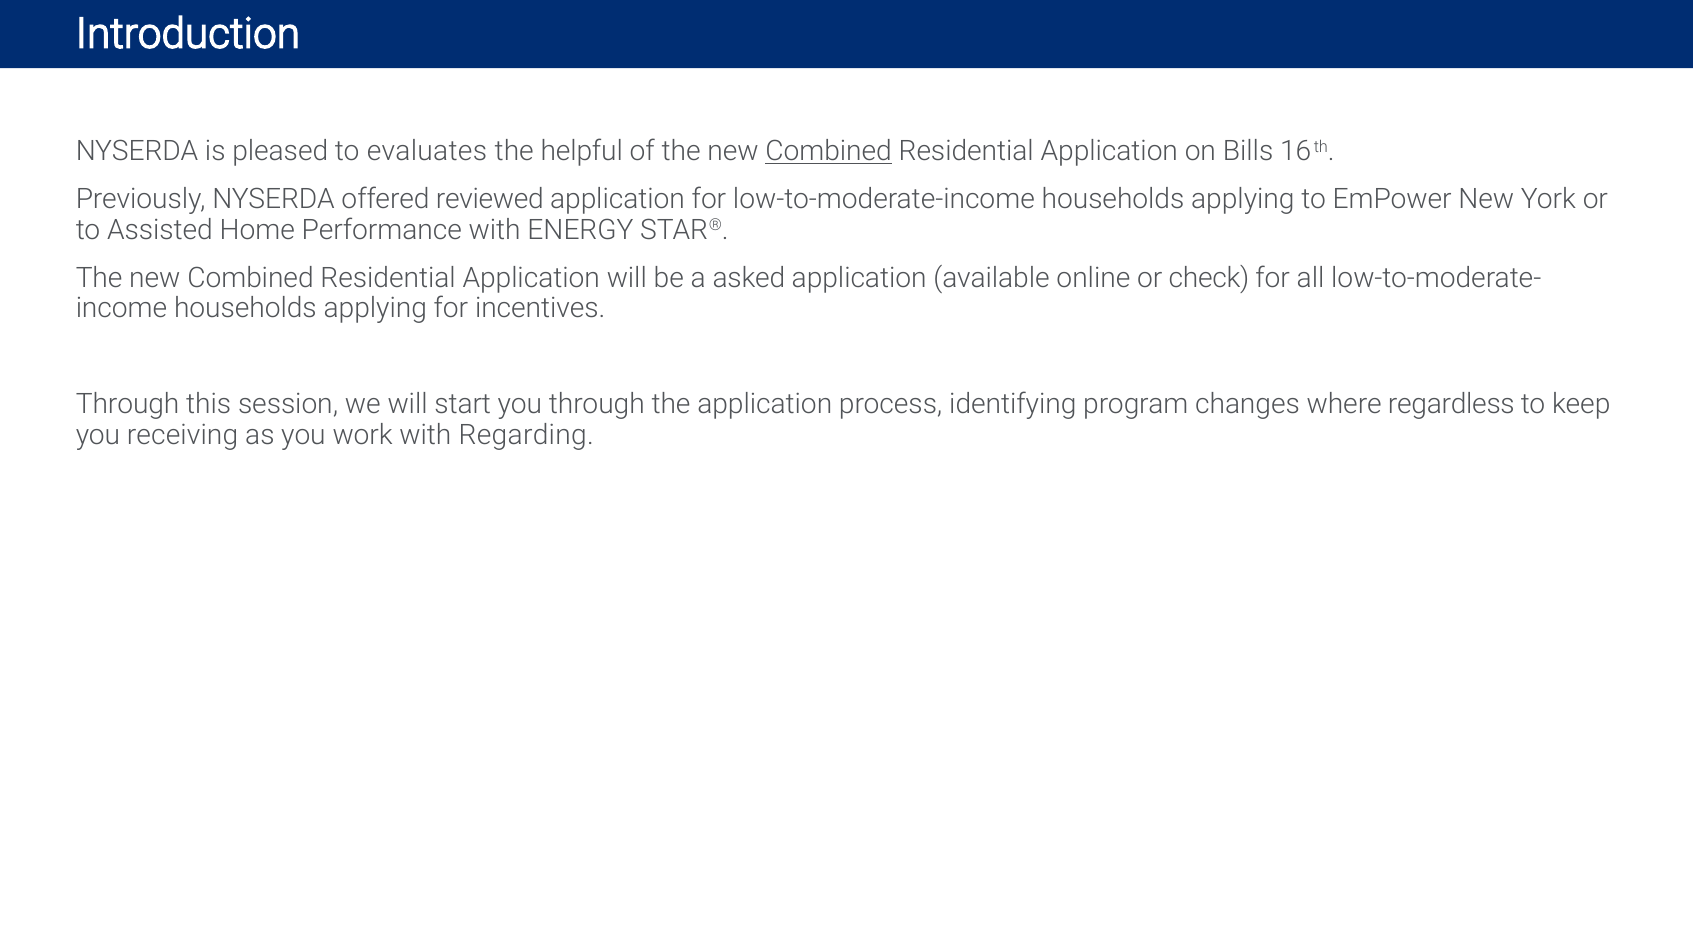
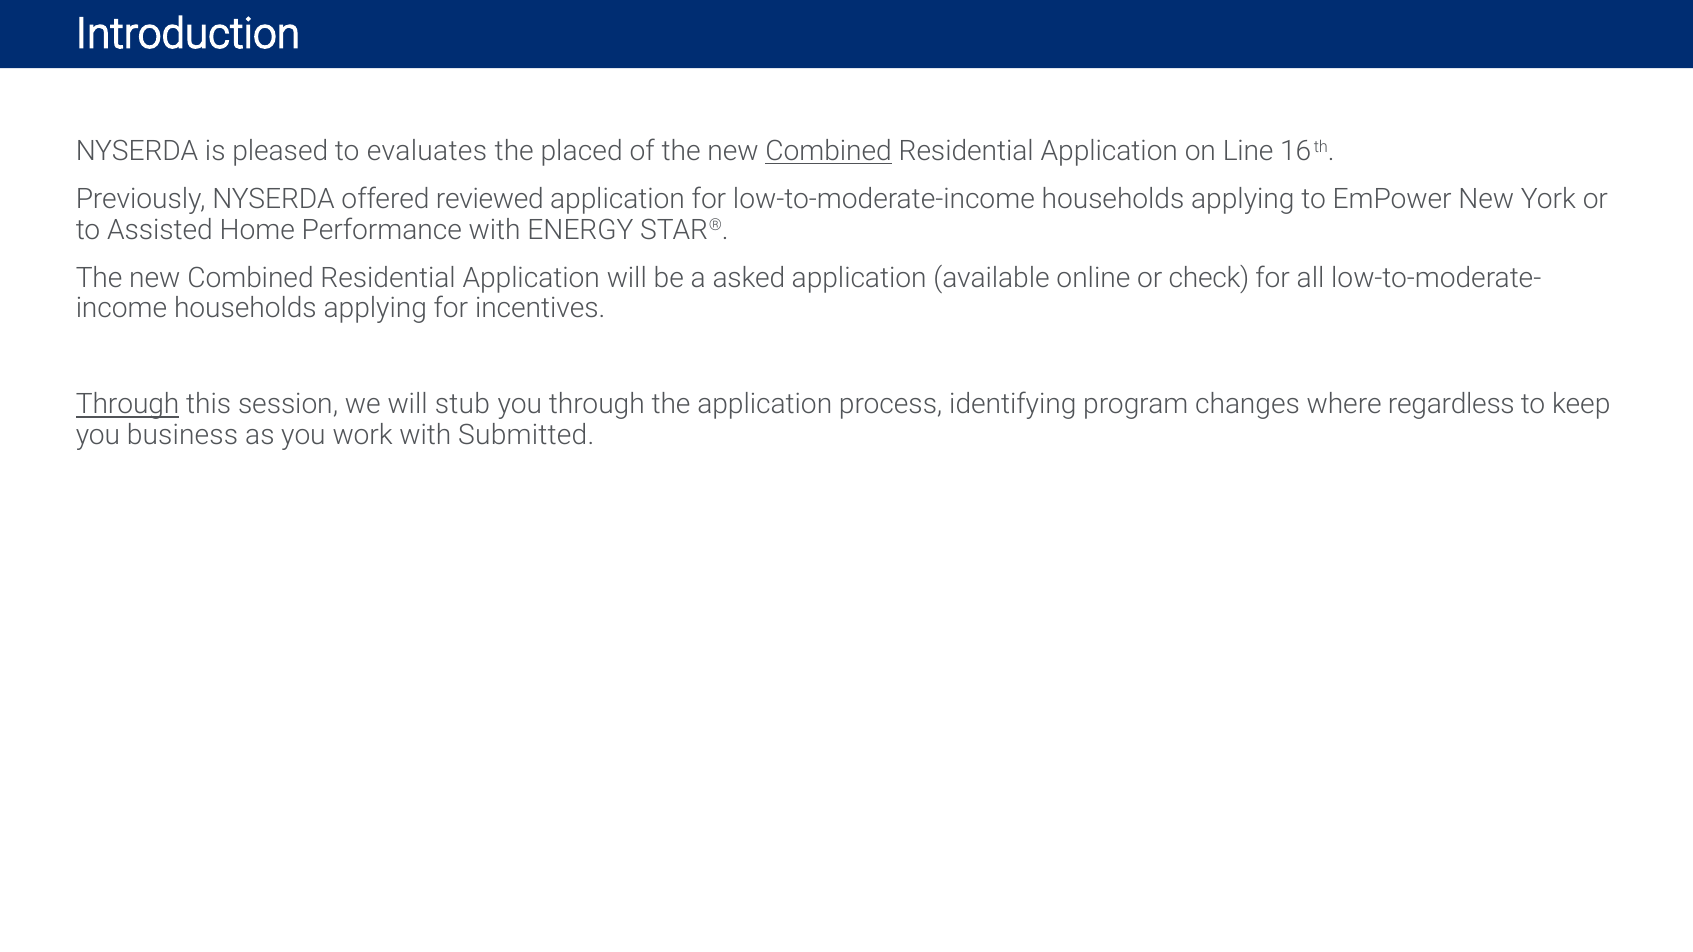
helpful: helpful -> placed
Bills: Bills -> Line
Through at (128, 405) underline: none -> present
start: start -> stub
receiving: receiving -> business
Regarding: Regarding -> Submitted
